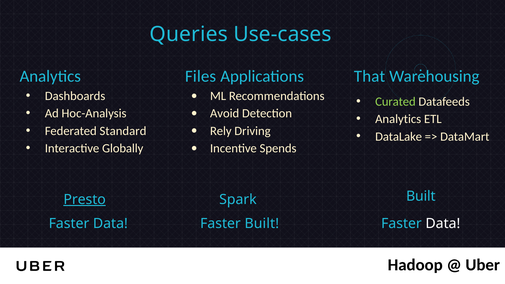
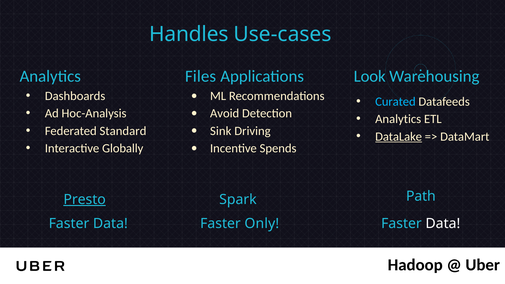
Queries: Queries -> Handles
That: That -> Look
Curated colour: light green -> light blue
Rely: Rely -> Sink
DataLake underline: none -> present
Spark Built: Built -> Path
Faster Built: Built -> Only
